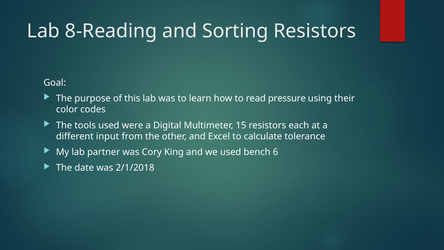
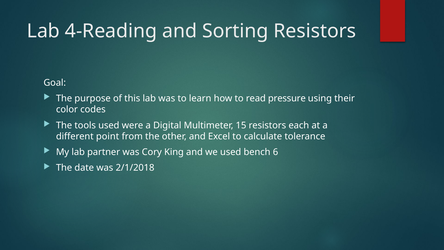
8-Reading: 8-Reading -> 4-Reading
input: input -> point
